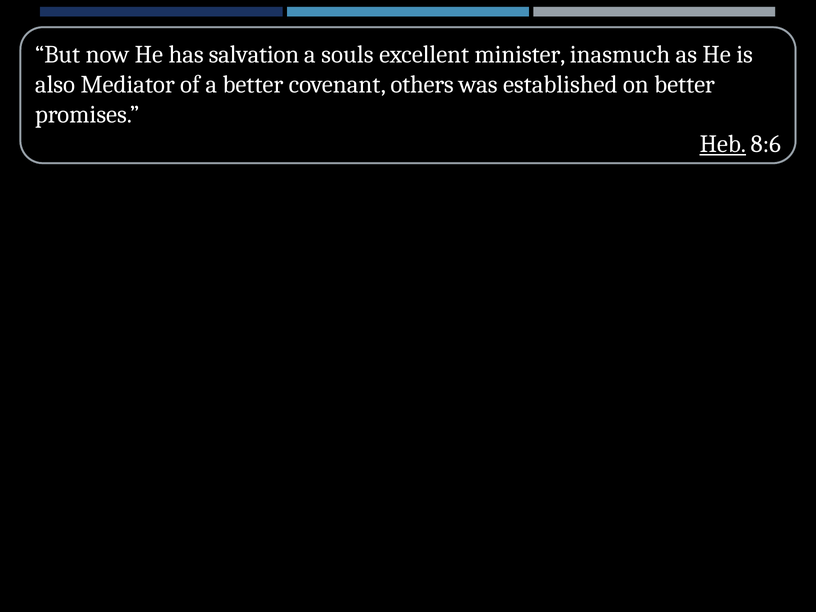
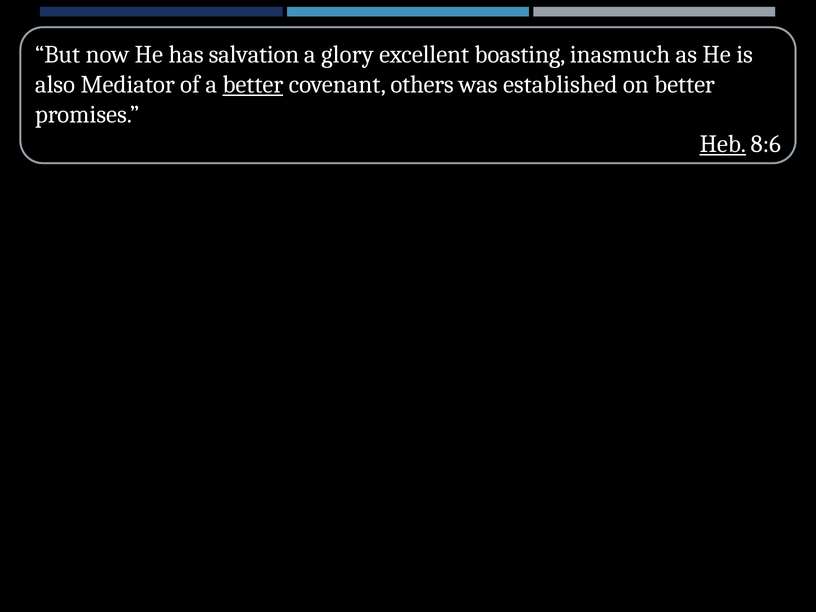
souls: souls -> glory
minister: minister -> boasting
better at (253, 84) underline: none -> present
